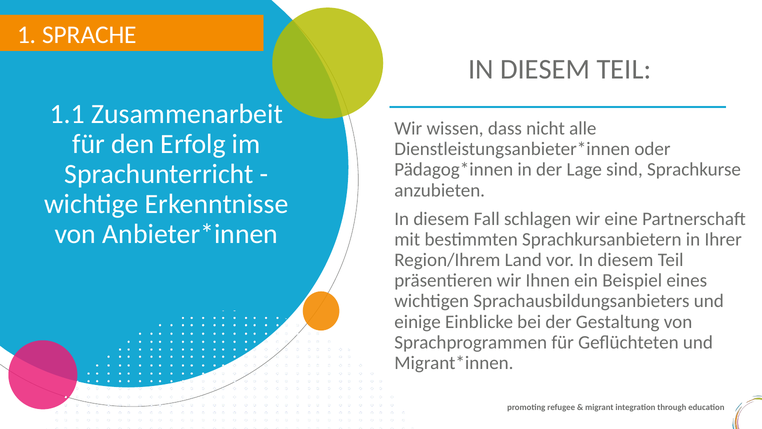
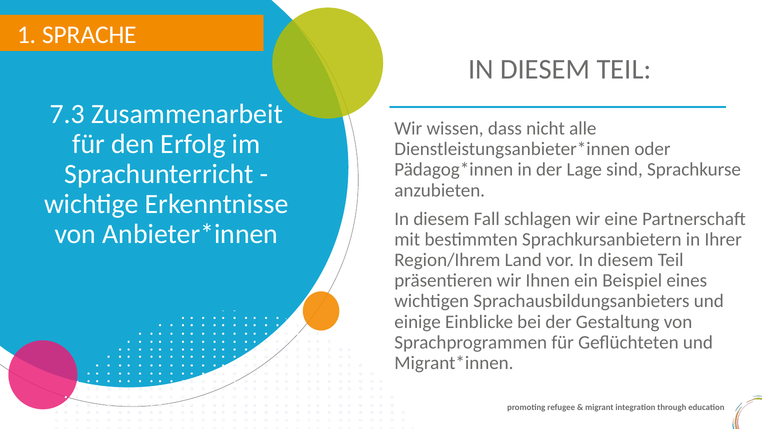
1.1: 1.1 -> 7.3
